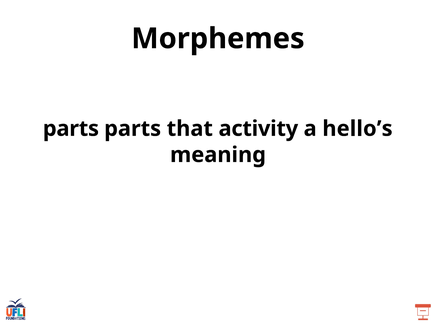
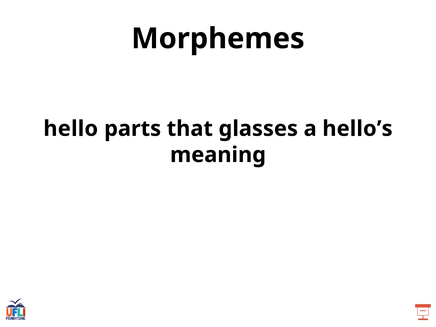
parts at (71, 129): parts -> hello
activity: activity -> glasses
